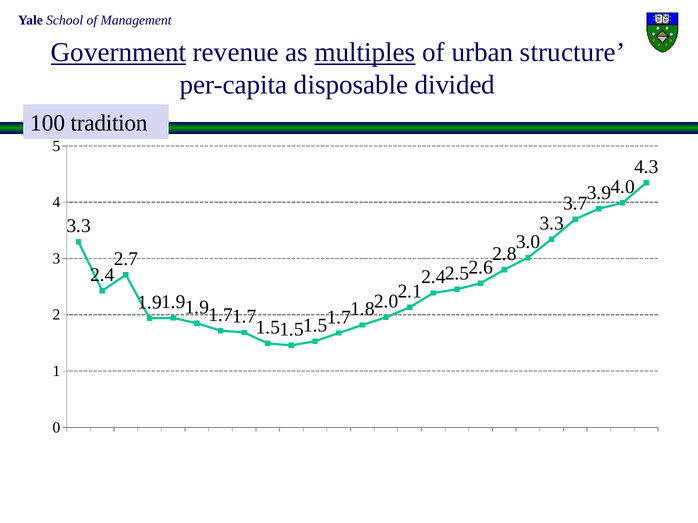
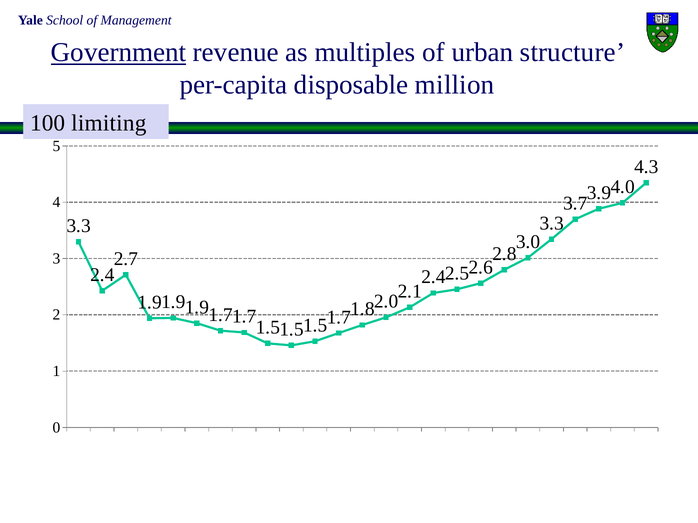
multiples underline: present -> none
divided: divided -> million
tradition: tradition -> limiting
